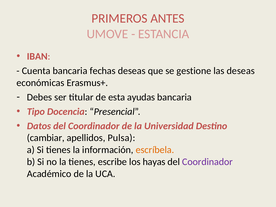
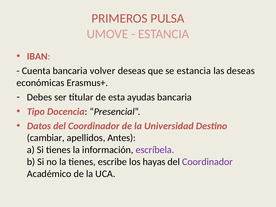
ANTES: ANTES -> PULSA
fechas: fechas -> volver
se gestione: gestione -> estancia
Pulsa: Pulsa -> Antes
escríbela colour: orange -> purple
